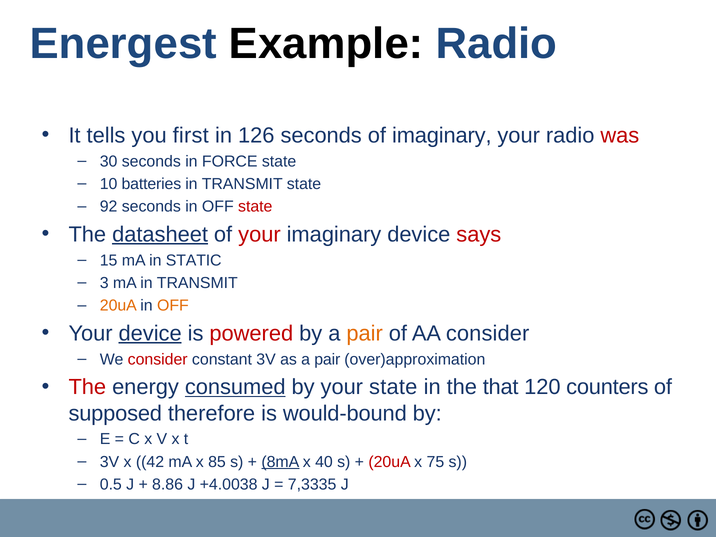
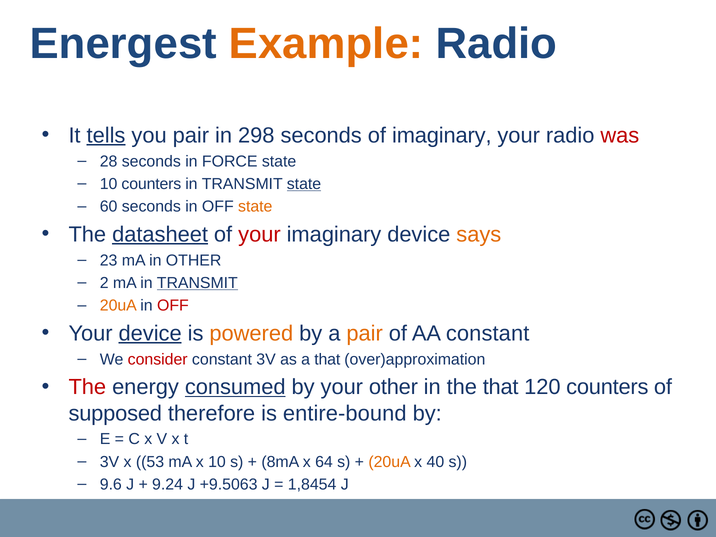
Example colour: black -> orange
tells underline: none -> present
you first: first -> pair
126: 126 -> 298
30: 30 -> 28
10 batteries: batteries -> counters
state at (304, 184) underline: none -> present
92: 92 -> 60
state at (255, 207) colour: red -> orange
says colour: red -> orange
15: 15 -> 23
in STATIC: STATIC -> OTHER
3: 3 -> 2
TRANSMIT at (197, 283) underline: none -> present
OFF at (173, 306) colour: orange -> red
powered colour: red -> orange
AA consider: consider -> constant
as a pair: pair -> that
your state: state -> other
would-bound: would-bound -> entire-bound
42: 42 -> 53
x 85: 85 -> 10
8mA underline: present -> none
40: 40 -> 64
20uA at (390, 462) colour: red -> orange
75: 75 -> 40
0.5: 0.5 -> 9.6
8.86: 8.86 -> 9.24
+4.0038: +4.0038 -> +9.5063
7,3335: 7,3335 -> 1,8454
